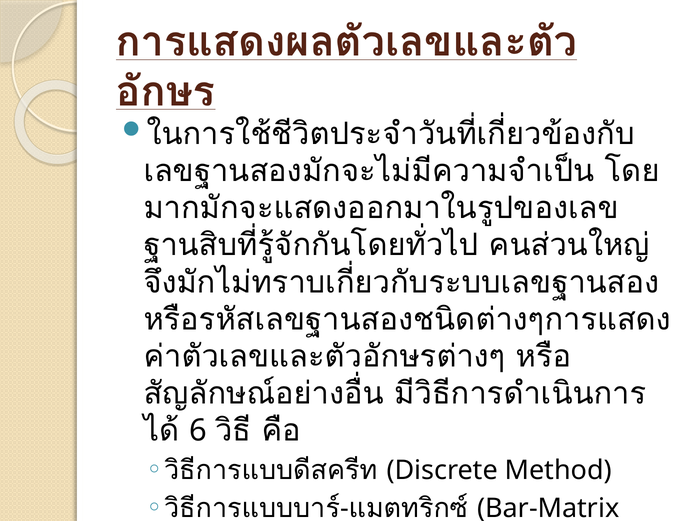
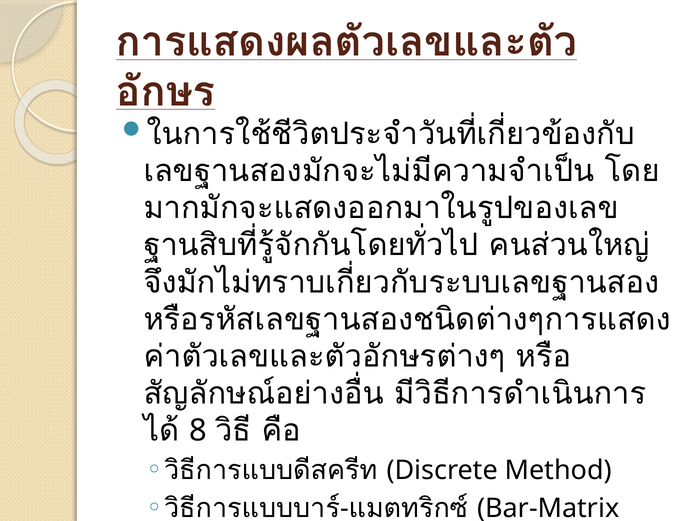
6: 6 -> 8
